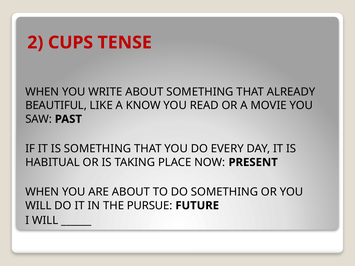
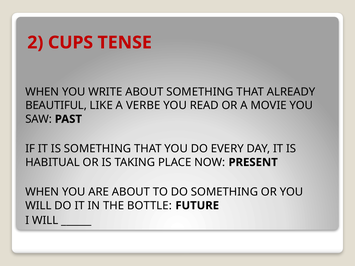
KNOW: KNOW -> VERBE
PURSUE: PURSUE -> BOTTLE
